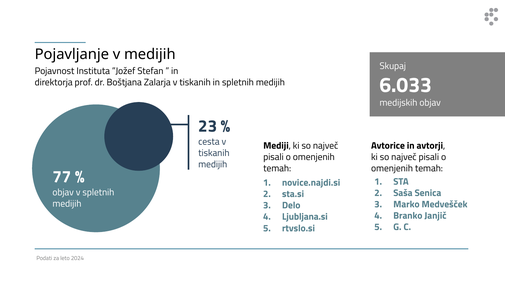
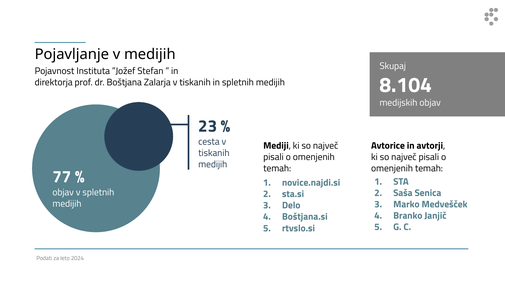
6.033: 6.033 -> 8.104
Ljubljana.si: Ljubljana.si -> Boštjana.si
